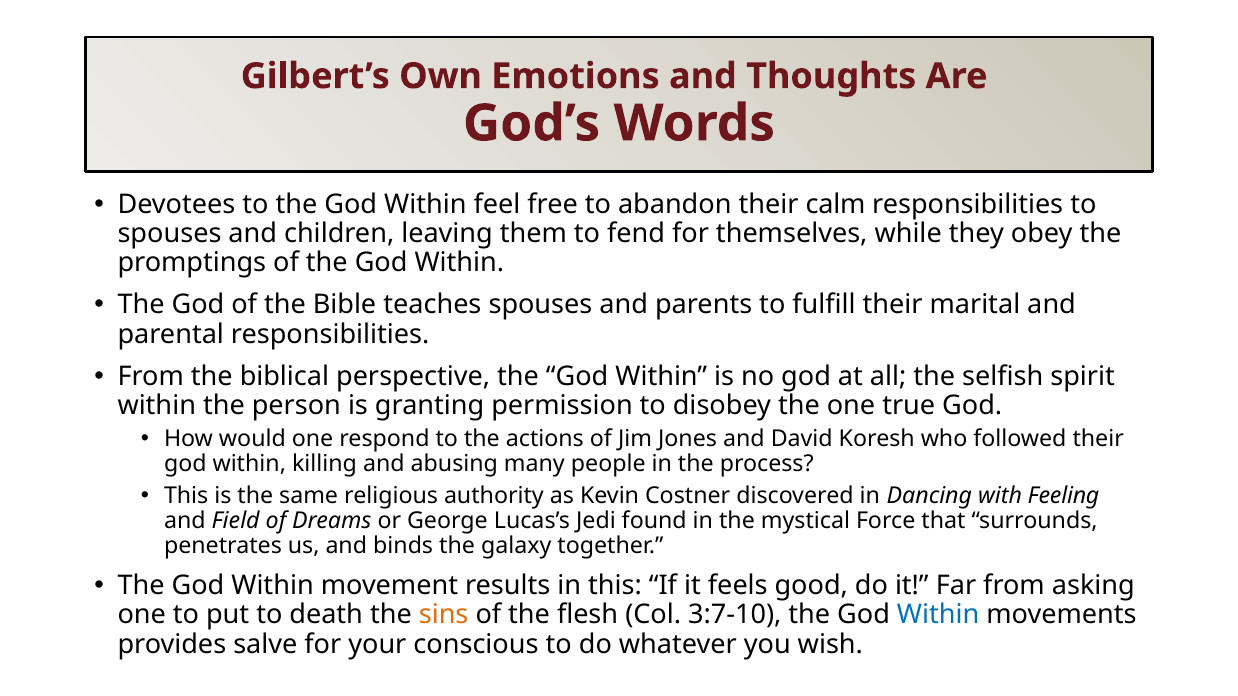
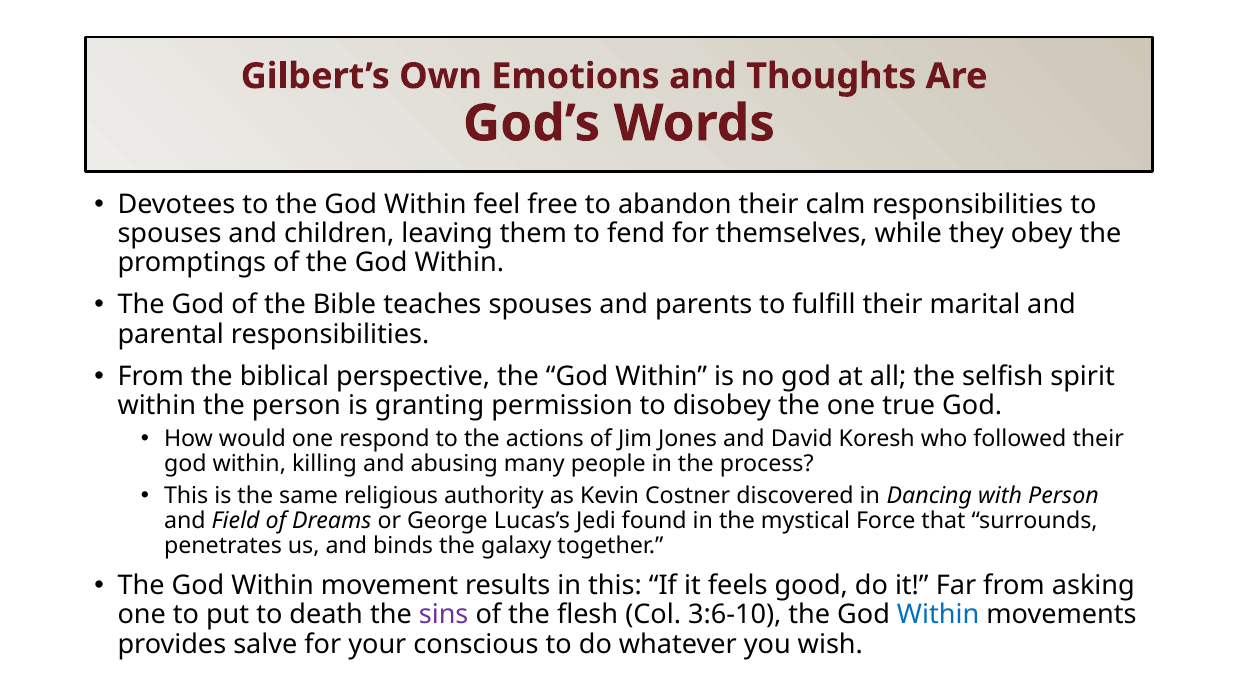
with Feeling: Feeling -> Person
sins colour: orange -> purple
3:7-10: 3:7-10 -> 3:6-10
